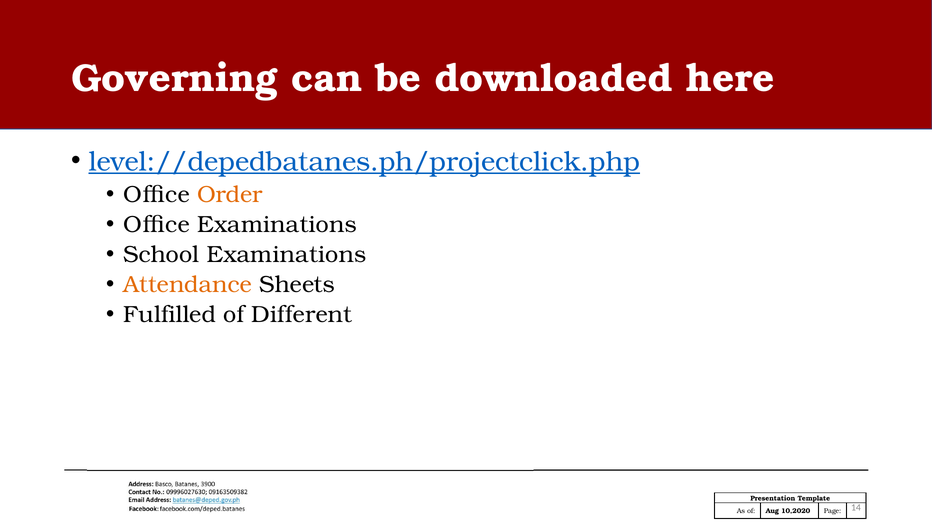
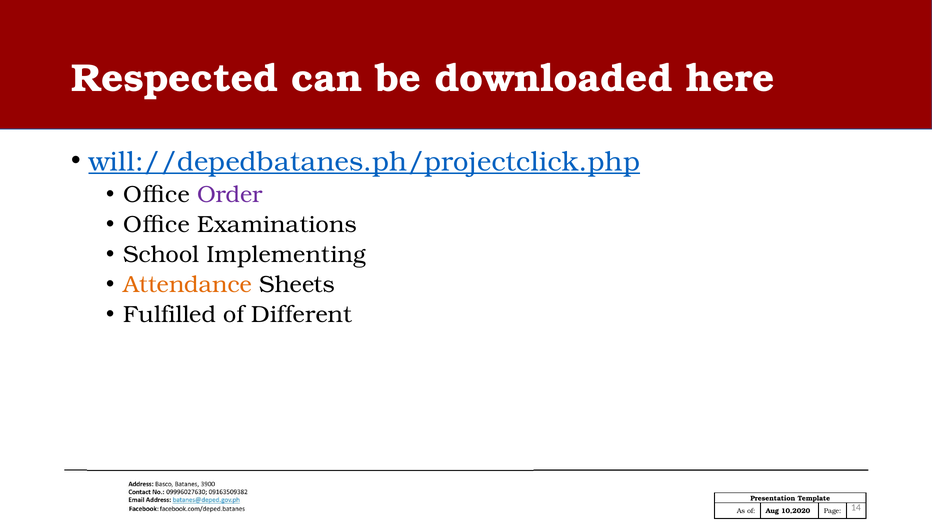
Governing: Governing -> Respected
level://depedbatanes.ph/projectclick.php: level://depedbatanes.ph/projectclick.php -> will://depedbatanes.ph/projectclick.php
Order colour: orange -> purple
School Examinations: Examinations -> Implementing
